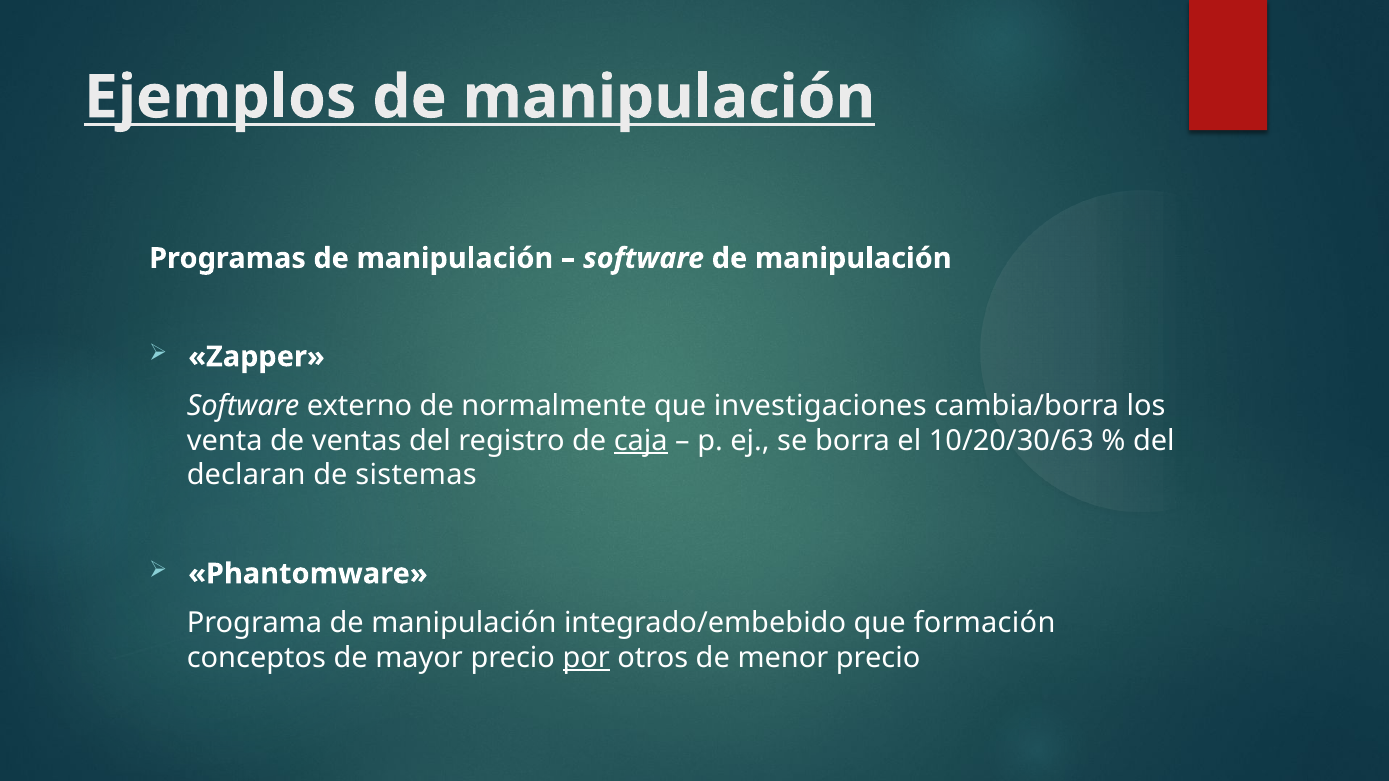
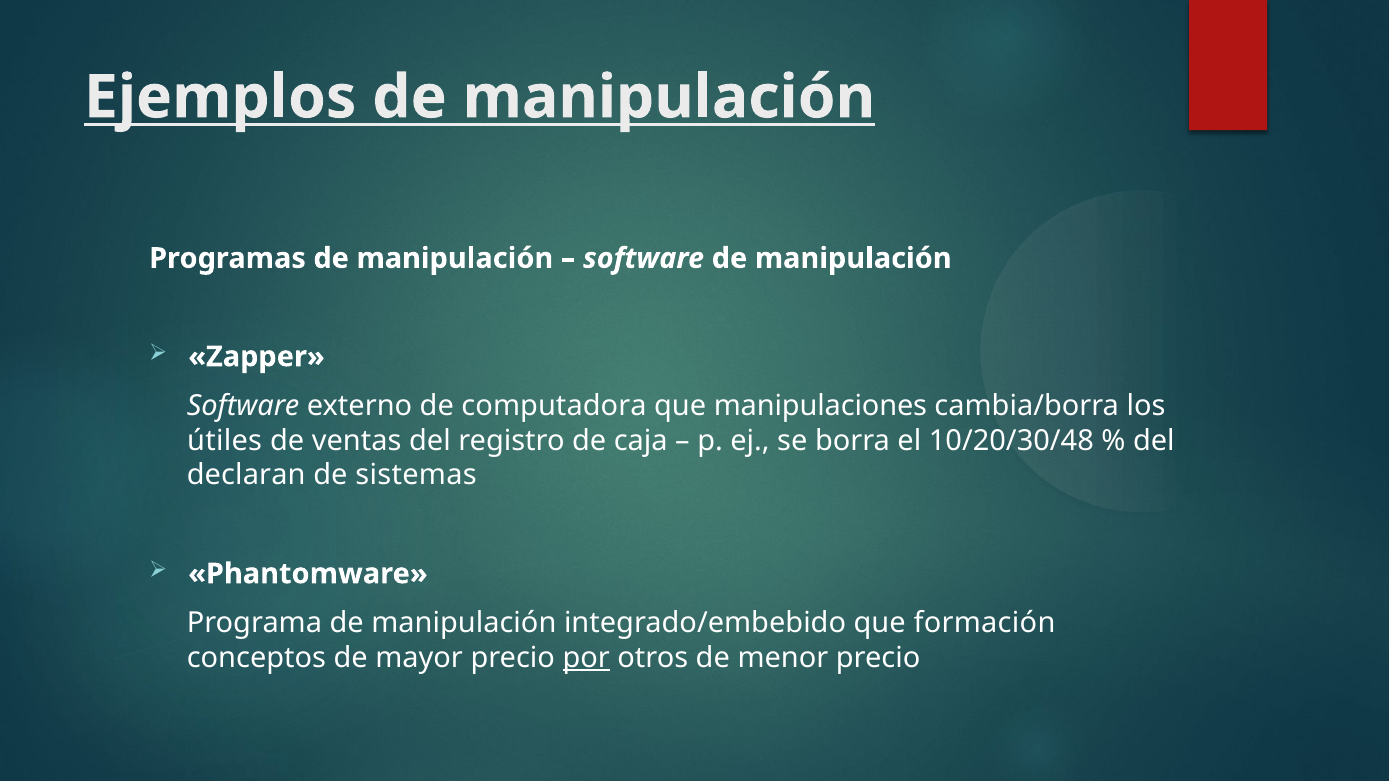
normalmente: normalmente -> computadora
investigaciones: investigaciones -> manipulaciones
venta: venta -> útiles
caja underline: present -> none
10/20/30/63: 10/20/30/63 -> 10/20/30/48
